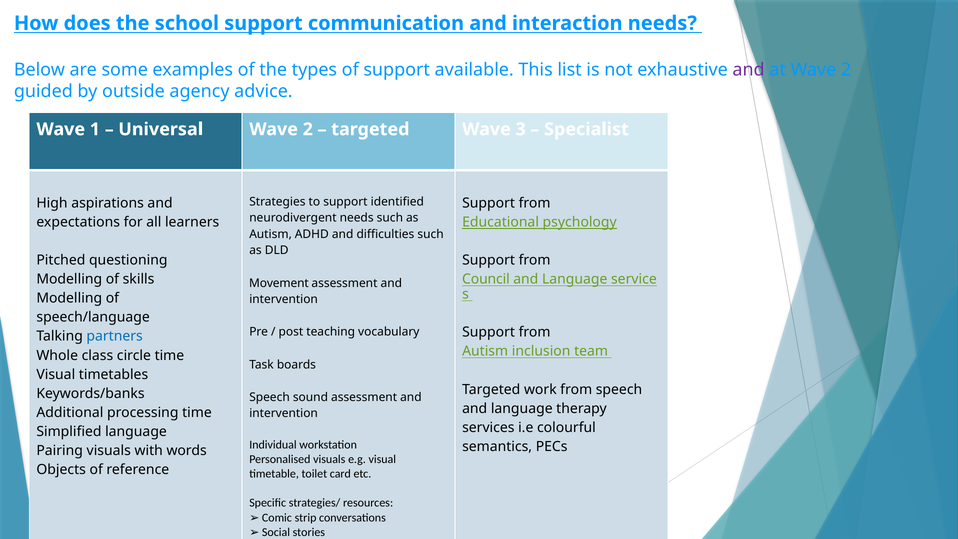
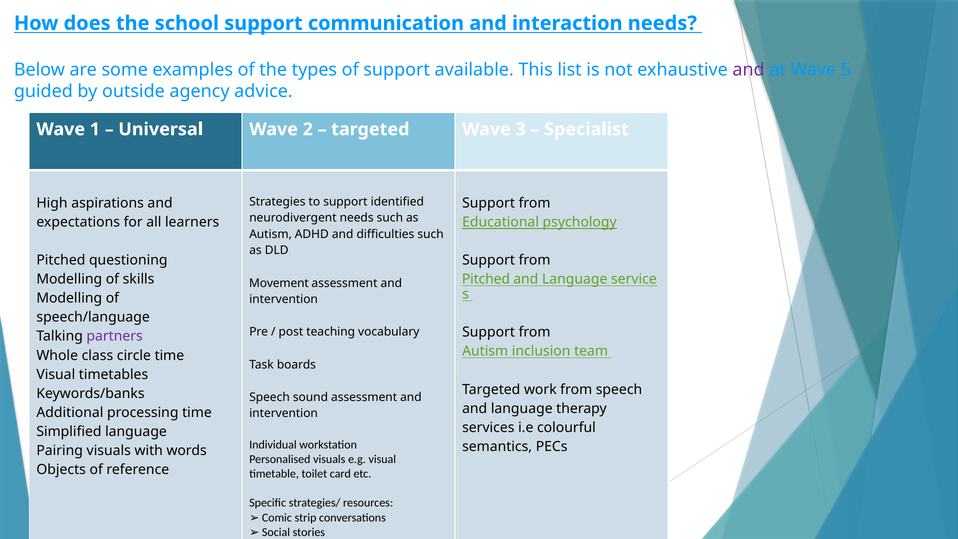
at Wave 2: 2 -> 5
Council at (486, 279): Council -> Pitched
partners colour: blue -> purple
